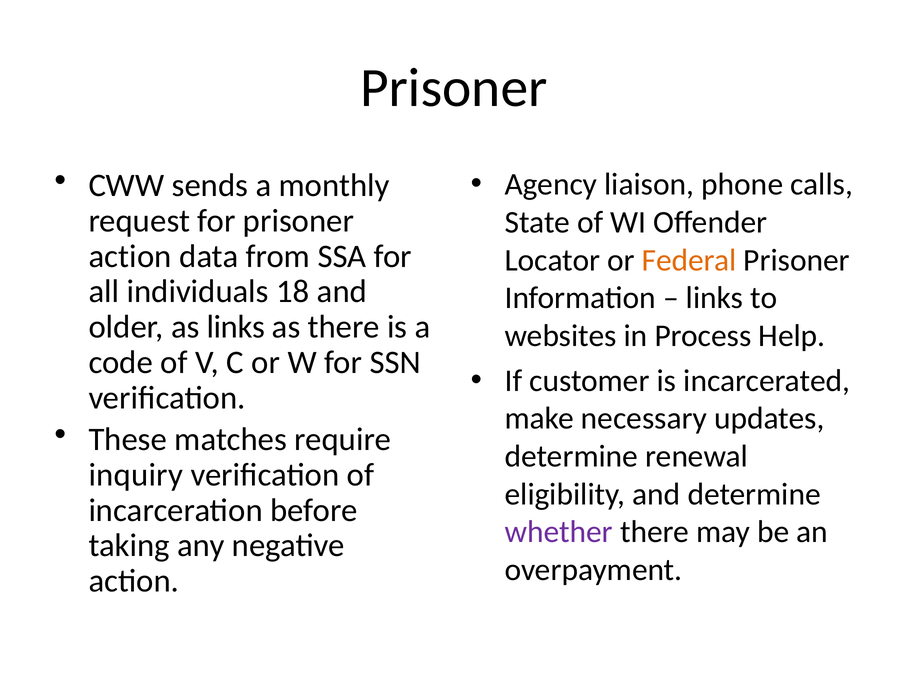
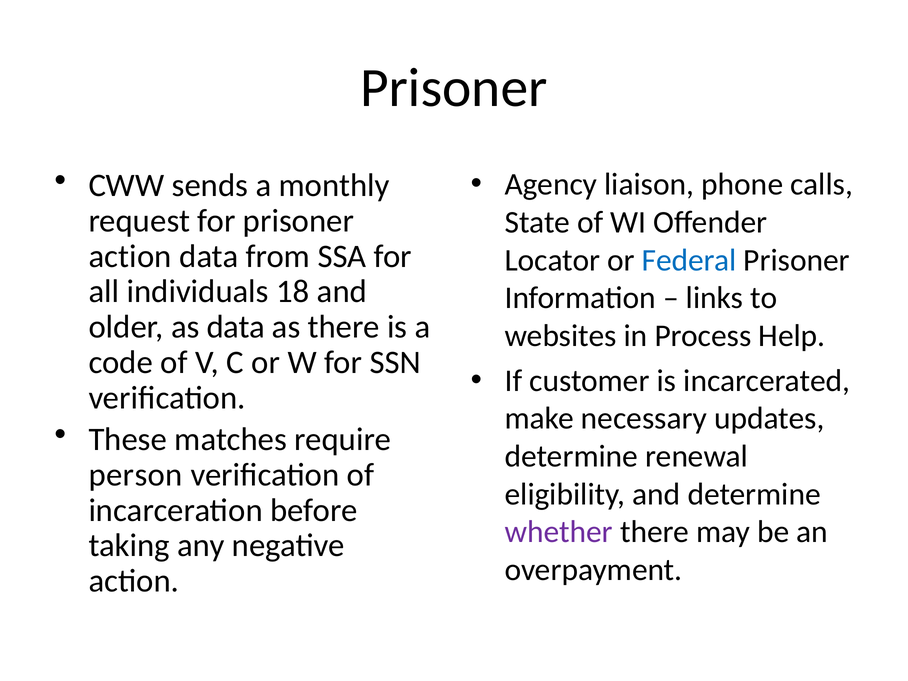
Federal colour: orange -> blue
as links: links -> data
inquiry: inquiry -> person
